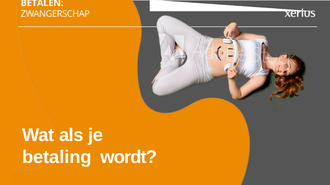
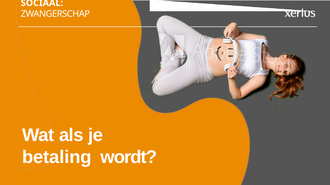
BETALEN: BETALEN -> SOCIAAL
